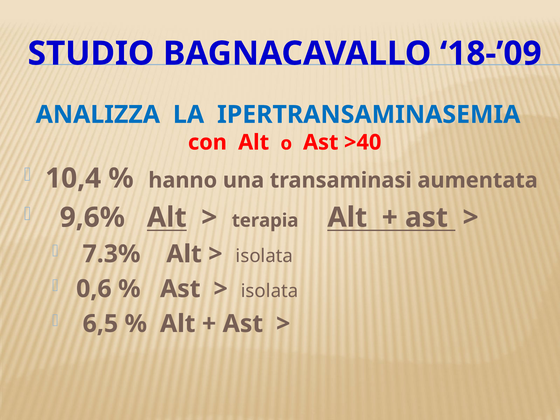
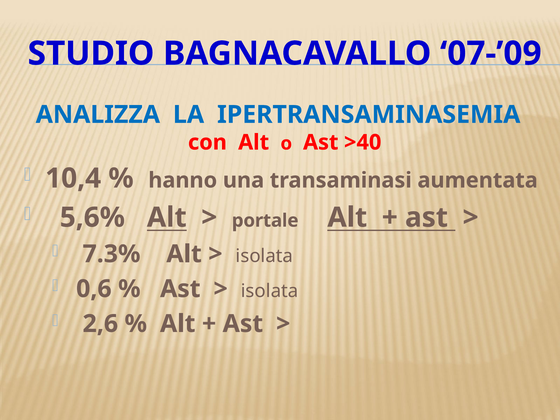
18-’09: 18-’09 -> 07-’09
9,6%: 9,6% -> 5,6%
terapia: terapia -> portale
6,5: 6,5 -> 2,6
